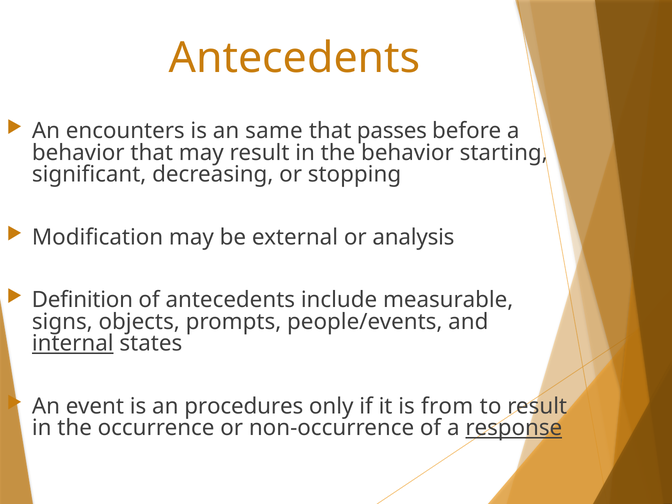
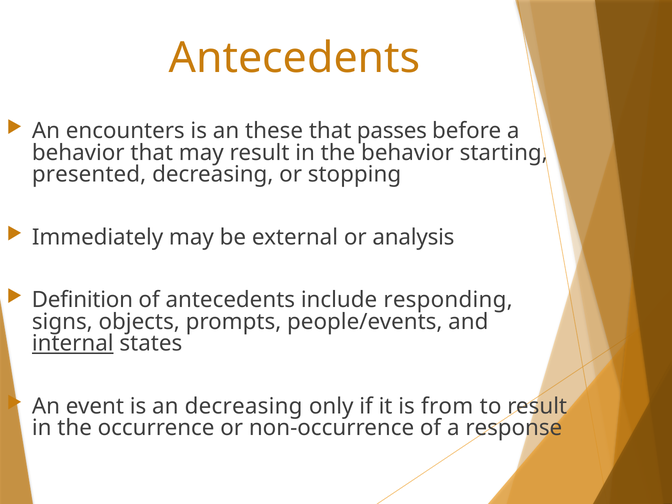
same: same -> these
significant: significant -> presented
Modification: Modification -> Immediately
measurable: measurable -> responding
an procedures: procedures -> decreasing
response underline: present -> none
